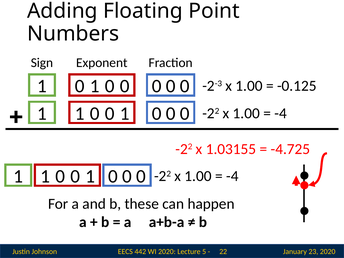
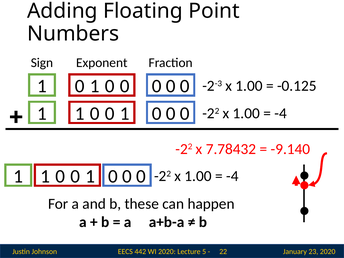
1.03155: 1.03155 -> 7.78432
-4.725: -4.725 -> -9.140
